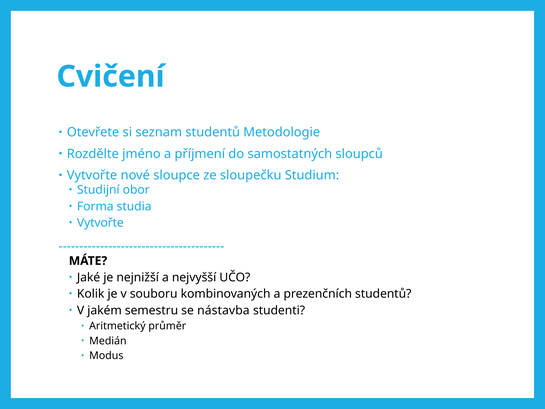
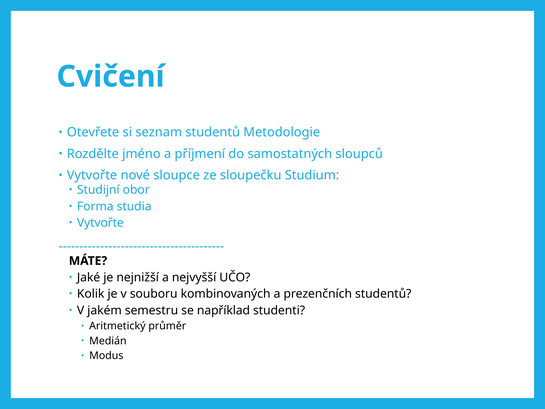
nástavba: nástavba -> například
